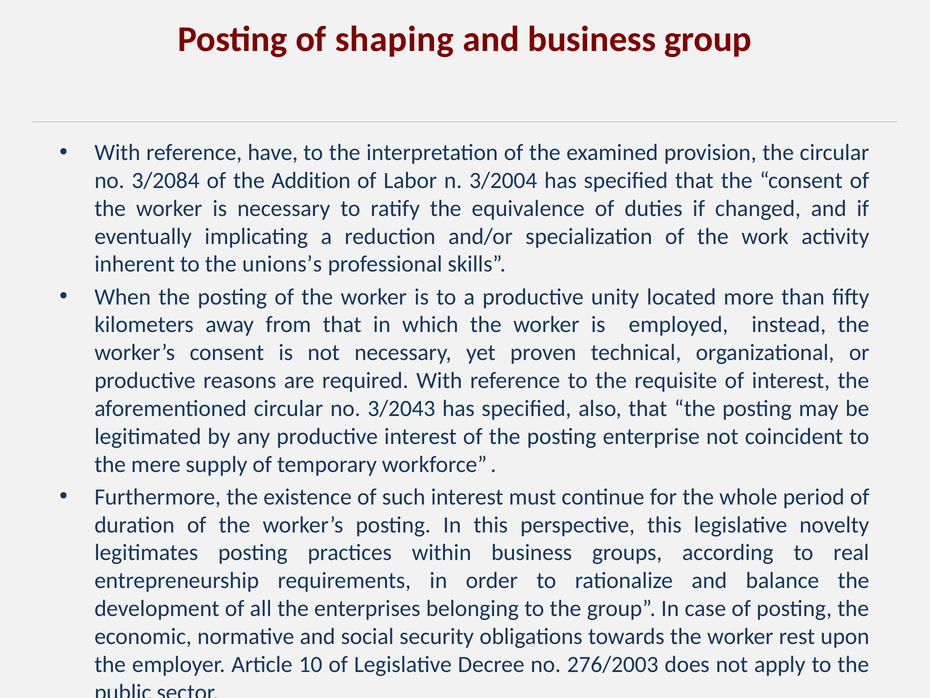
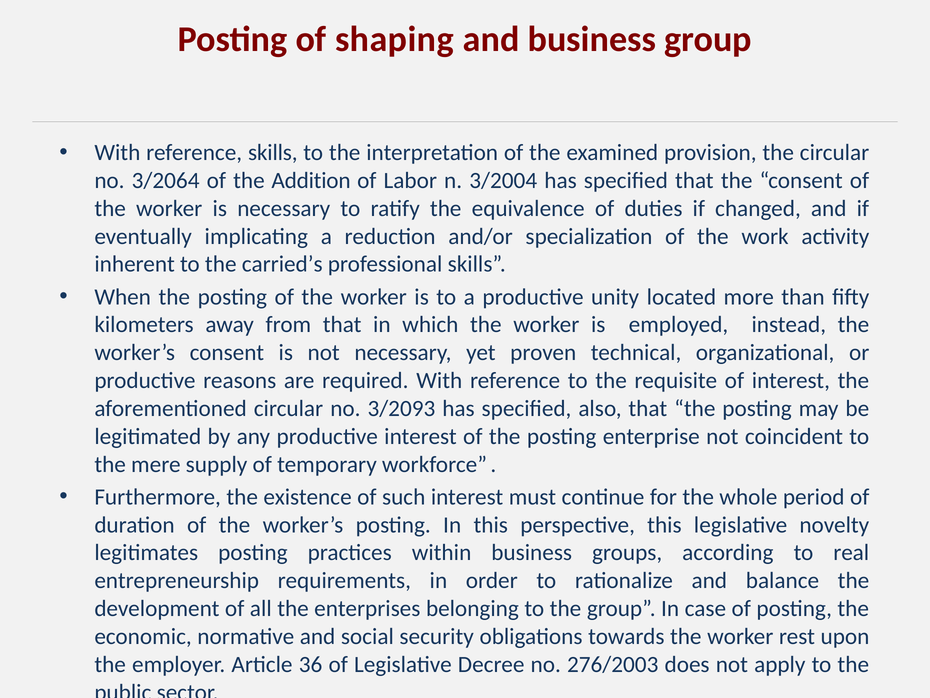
reference have: have -> skills
3/2084: 3/2084 -> 3/2064
unions’s: unions’s -> carried’s
3/2043: 3/2043 -> 3/2093
10: 10 -> 36
